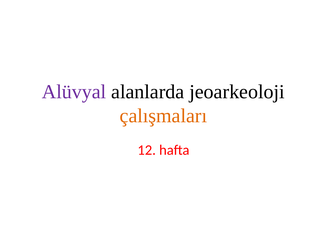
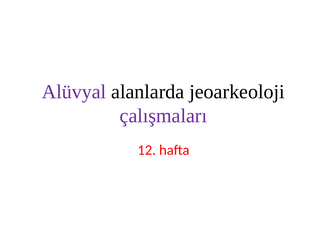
çalışmaları colour: orange -> purple
